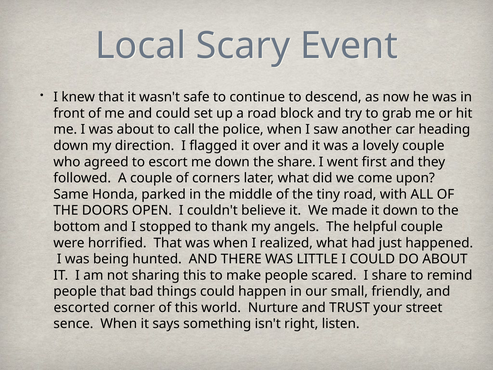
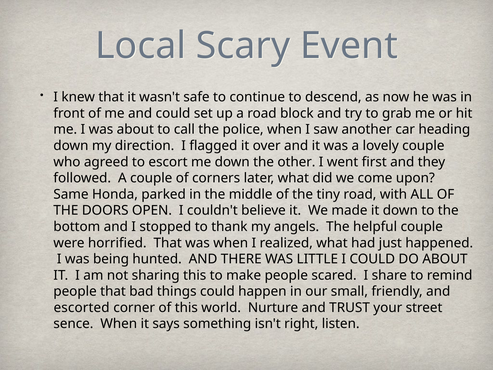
the share: share -> other
